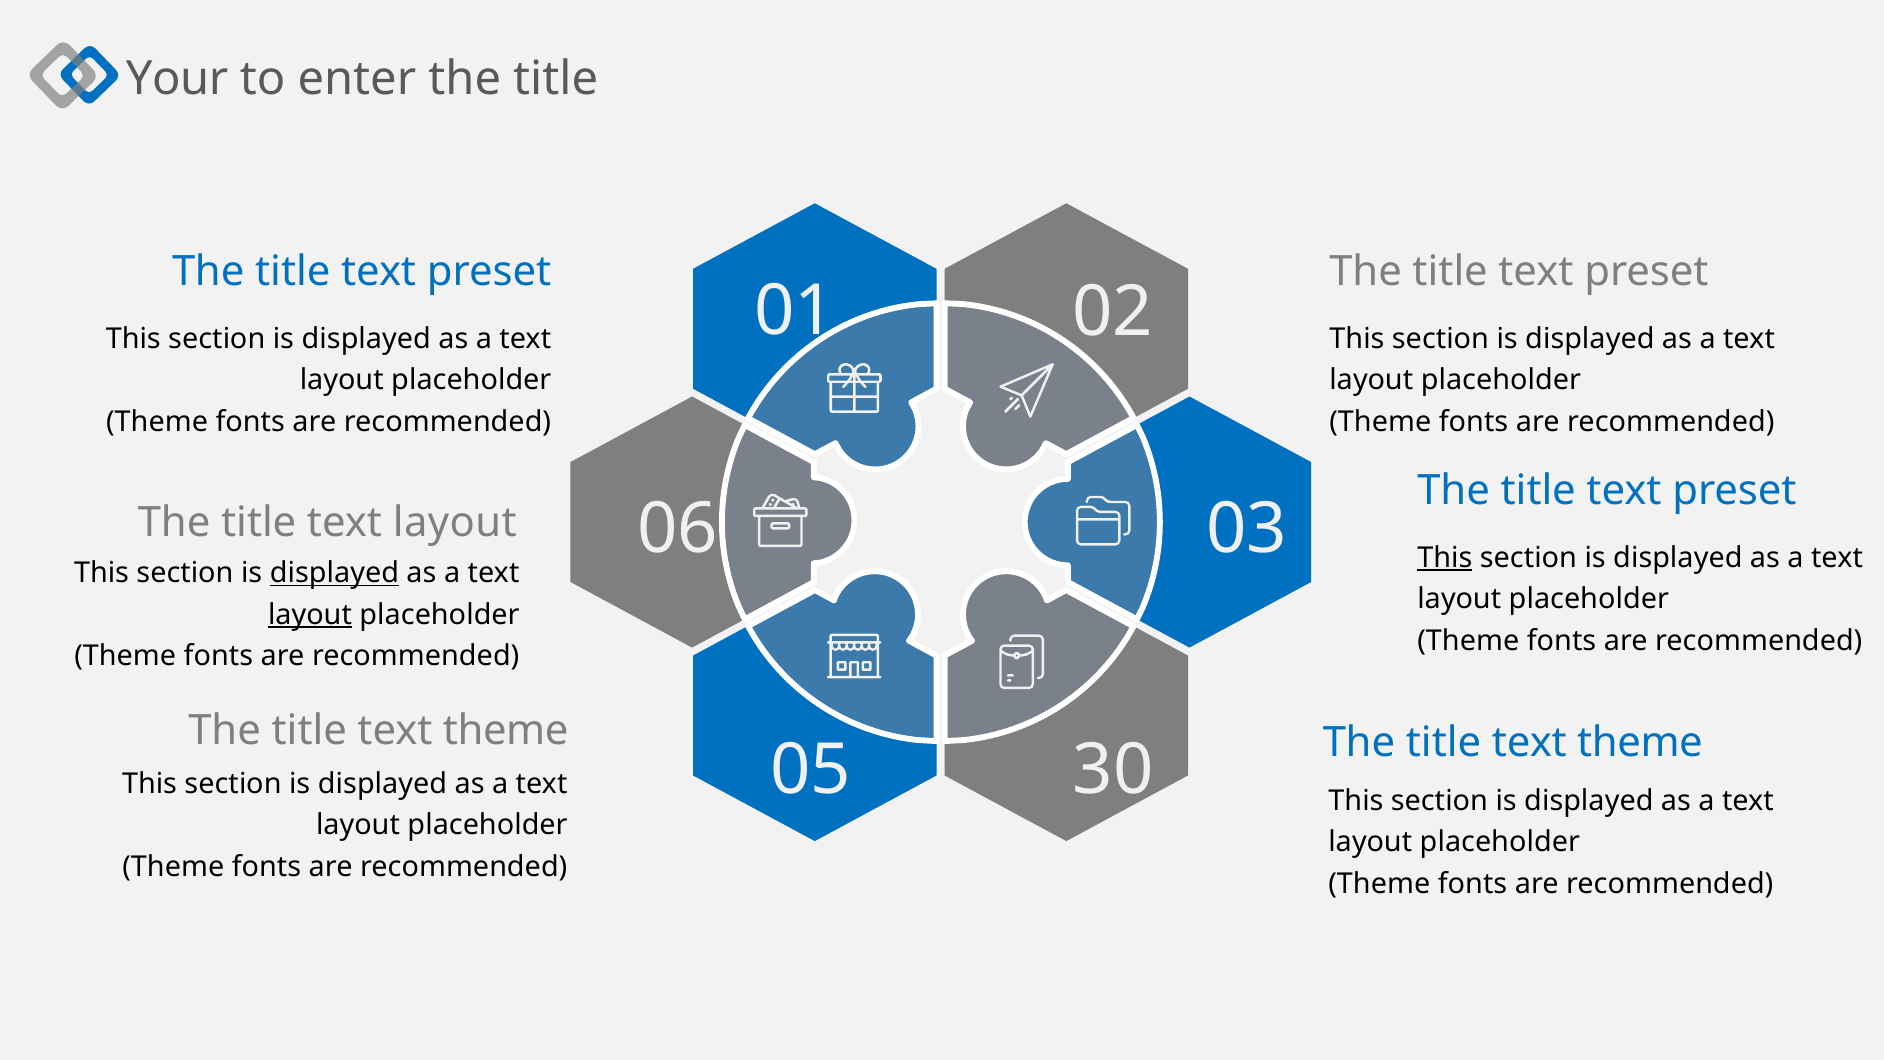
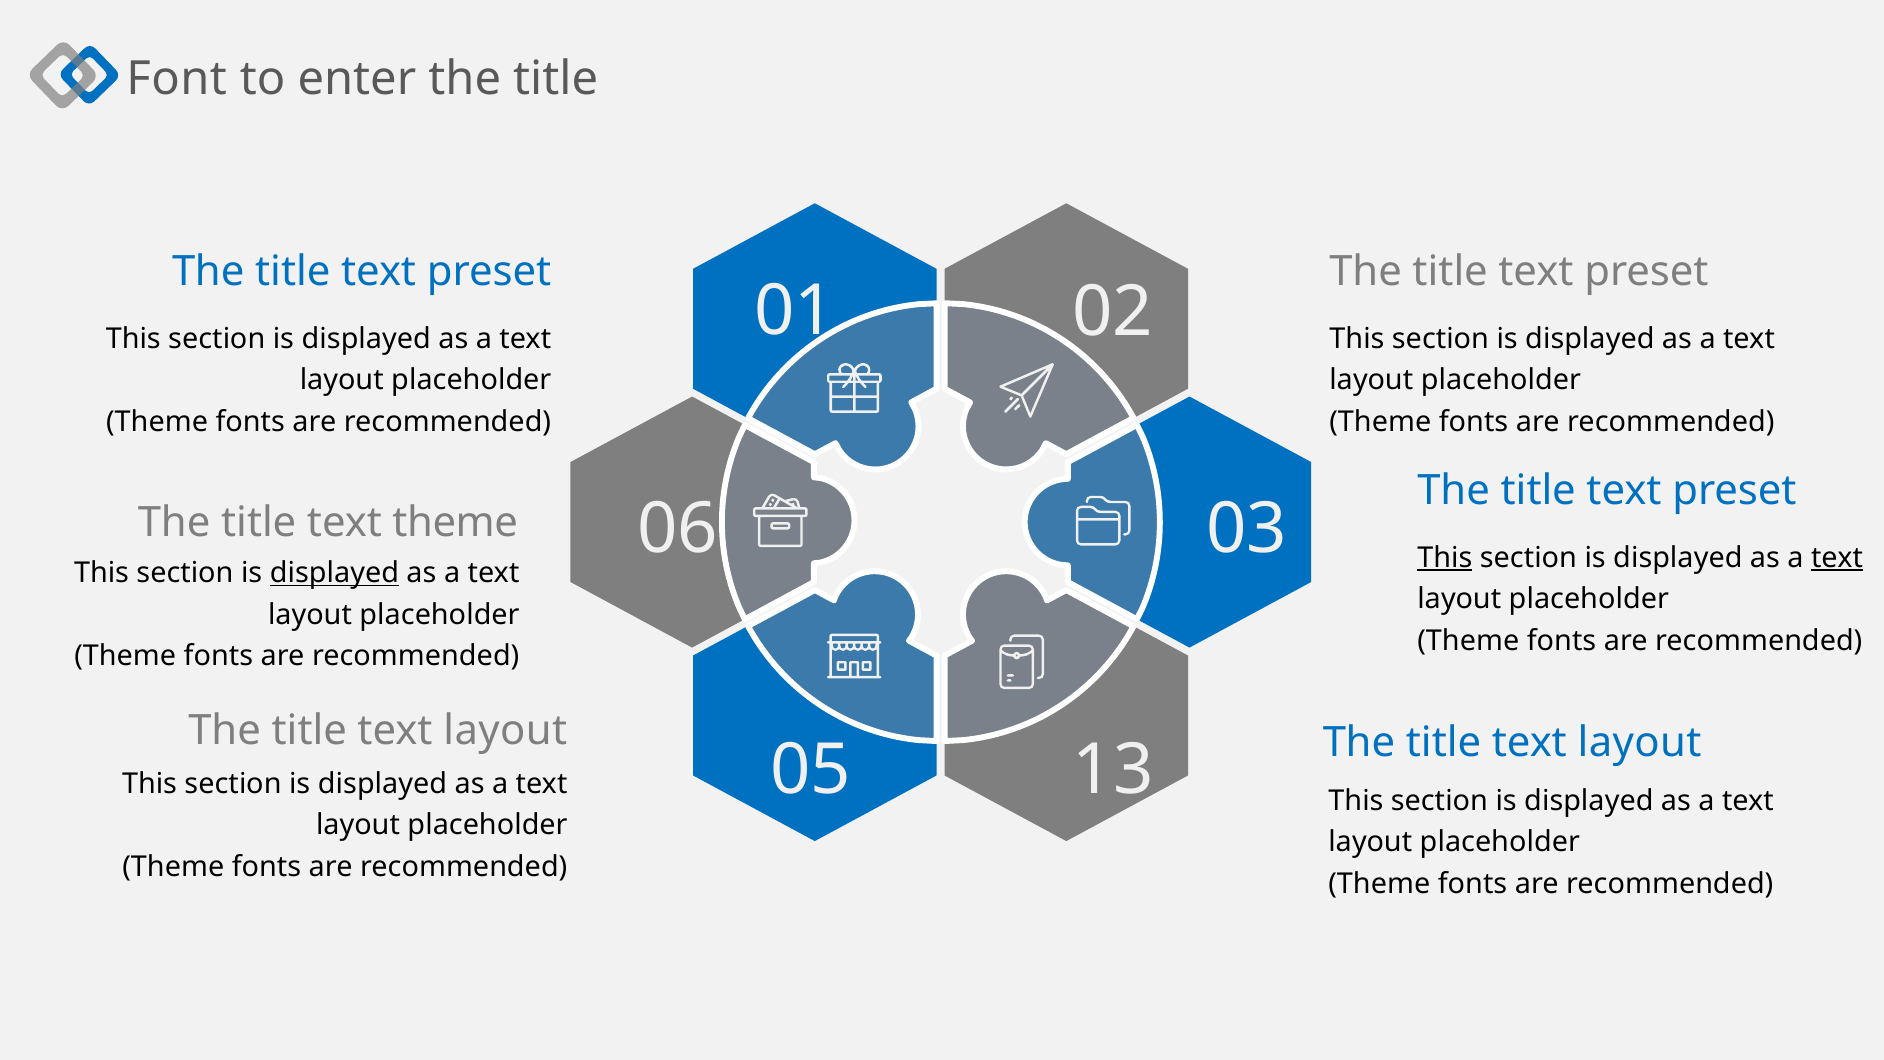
Your: Your -> Font
title text layout: layout -> theme
text at (1837, 557) underline: none -> present
layout at (310, 615) underline: present -> none
theme at (506, 730): theme -> layout
theme at (1640, 743): theme -> layout
30: 30 -> 13
